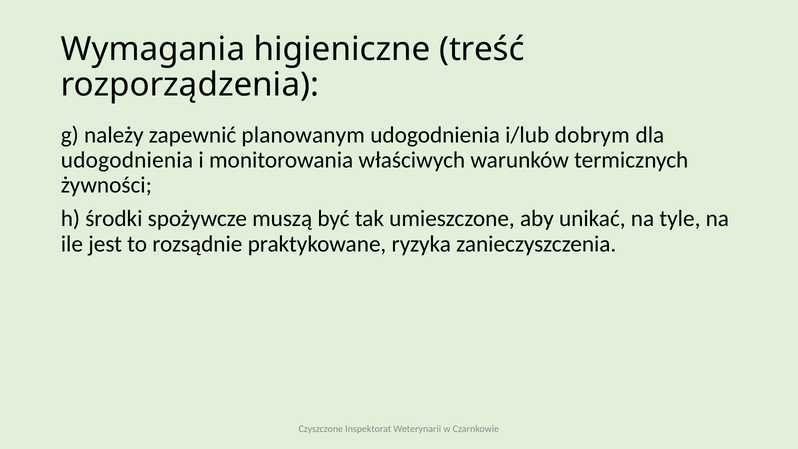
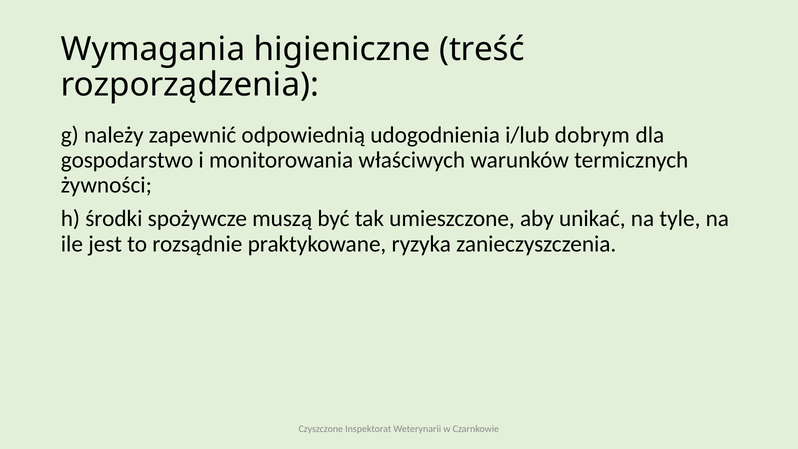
planowanym: planowanym -> odpowiednią
udogodnienia at (127, 160): udogodnienia -> gospodarstwo
